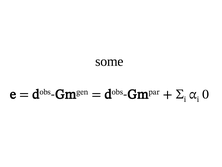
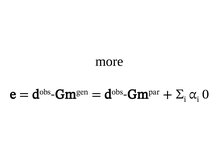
some: some -> more
